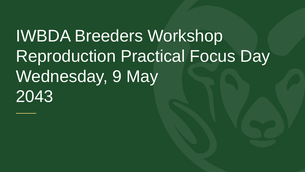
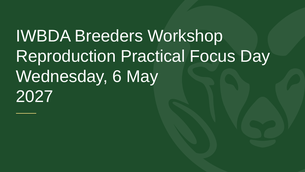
9: 9 -> 6
2043: 2043 -> 2027
